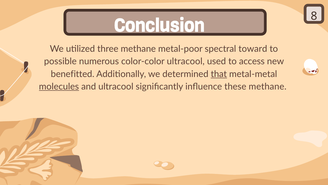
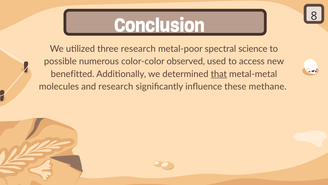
three methane: methane -> research
toward: toward -> science
color-color ultracool: ultracool -> observed
molecules underline: present -> none
and ultracool: ultracool -> research
